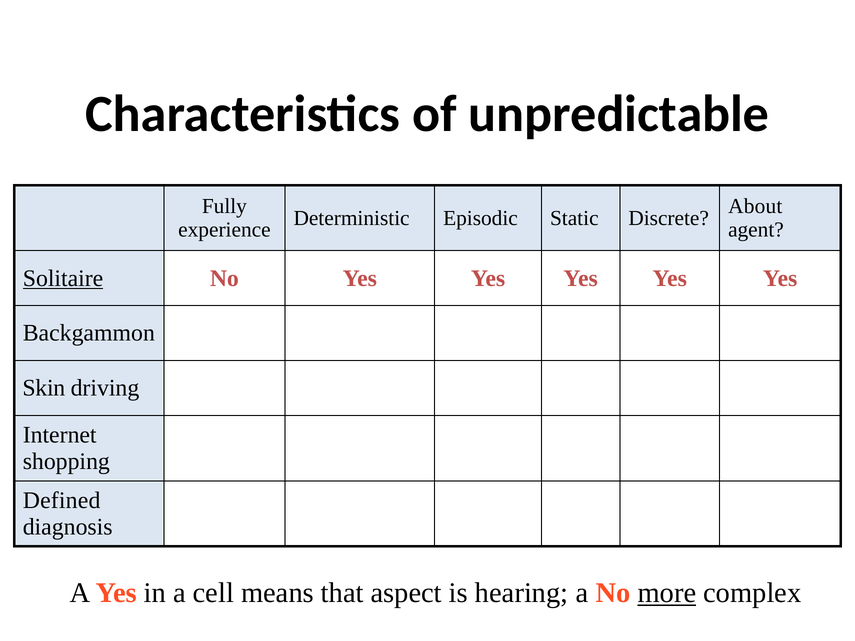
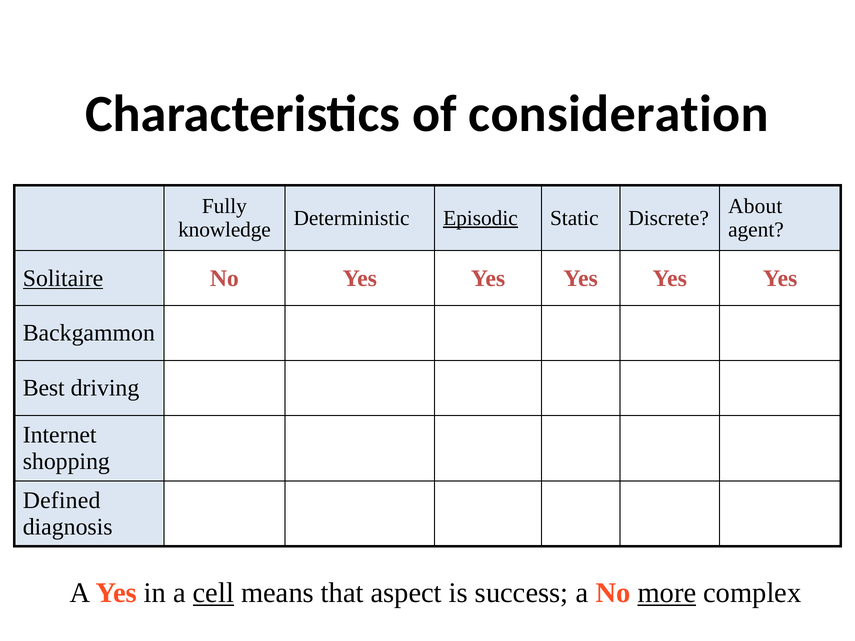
unpredictable: unpredictable -> consideration
Episodic underline: none -> present
experience: experience -> knowledge
Skin: Skin -> Best
cell underline: none -> present
hearing: hearing -> success
